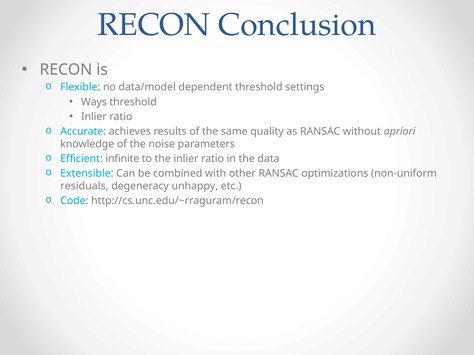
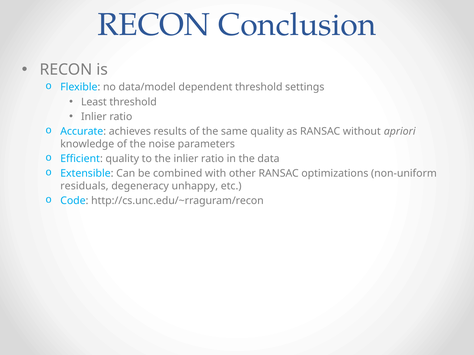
Ways: Ways -> Least
Efficient infinite: infinite -> quality
